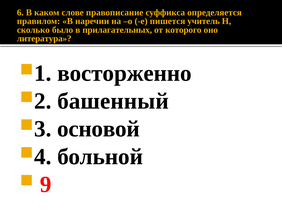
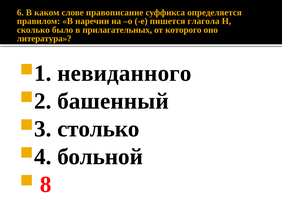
учитель: учитель -> глагола
восторженно: восторженно -> невиданного
основой: основой -> столько
9: 9 -> 8
